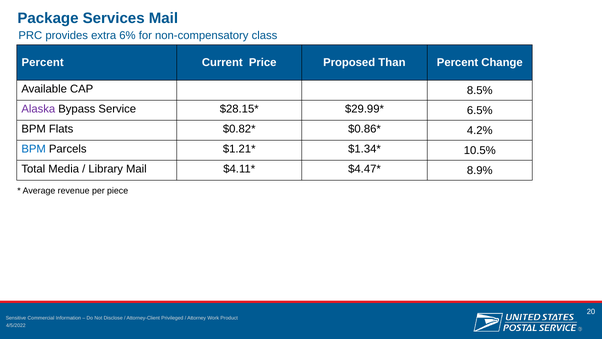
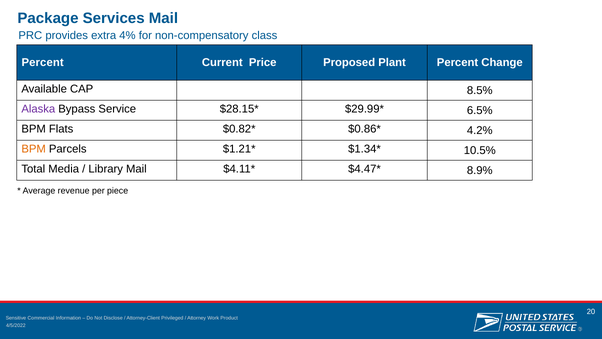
6%: 6% -> 4%
Than: Than -> Plant
BPM at (34, 149) colour: blue -> orange
